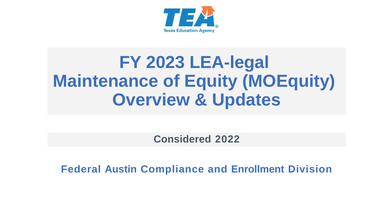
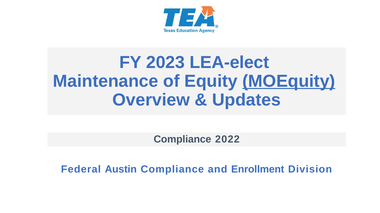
LEA-legal: LEA-legal -> LEA-elect
MOEquity underline: none -> present
Considered at (182, 140): Considered -> Compliance
